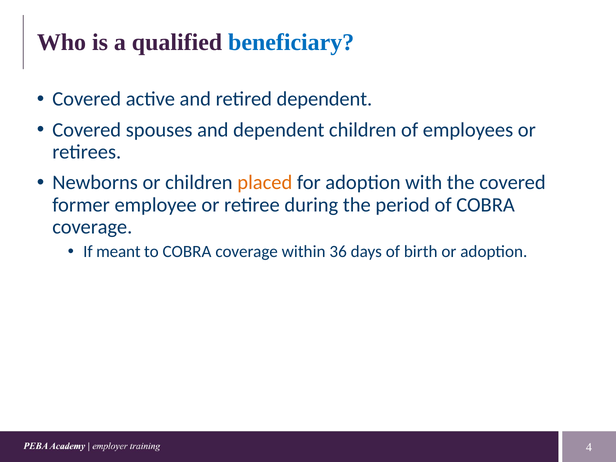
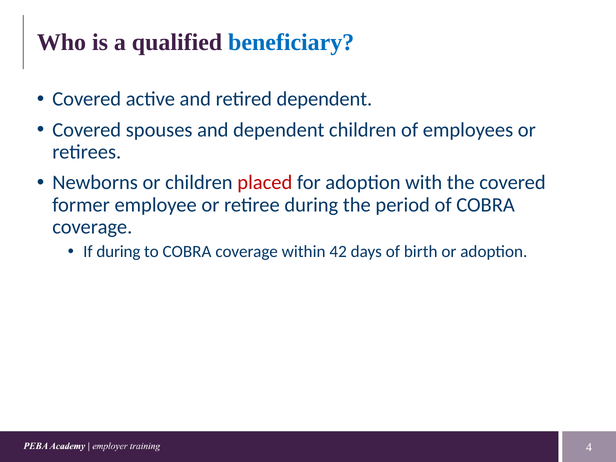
placed colour: orange -> red
If meant: meant -> during
36: 36 -> 42
